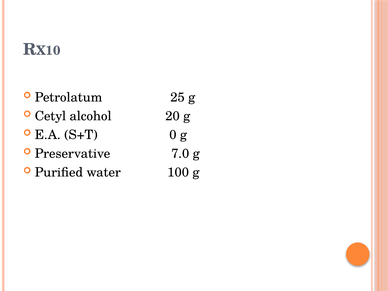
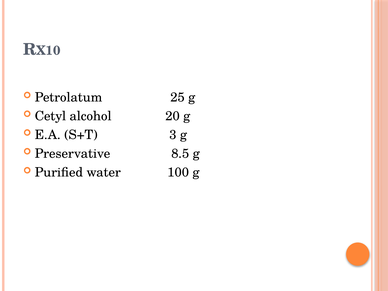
0: 0 -> 3
7.0: 7.0 -> 8.5
